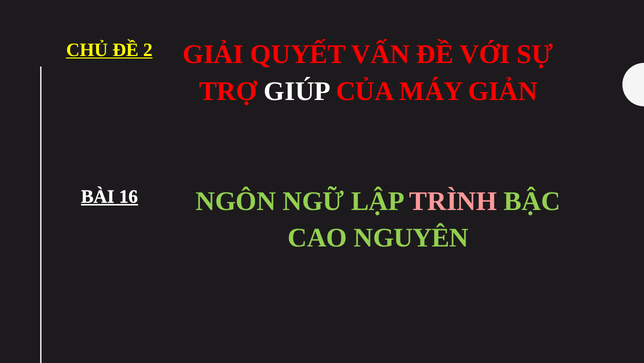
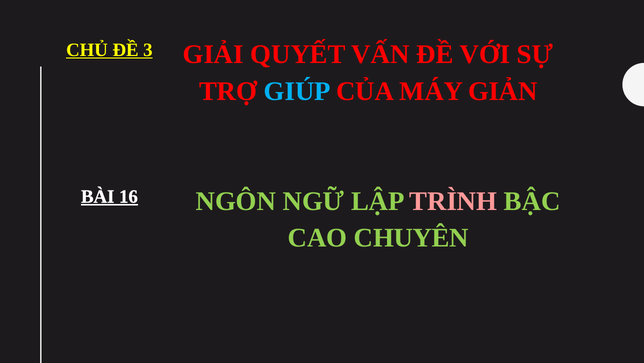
2: 2 -> 3
GIÚP colour: white -> light blue
NGUYÊN: NGUYÊN -> CHUYÊN
